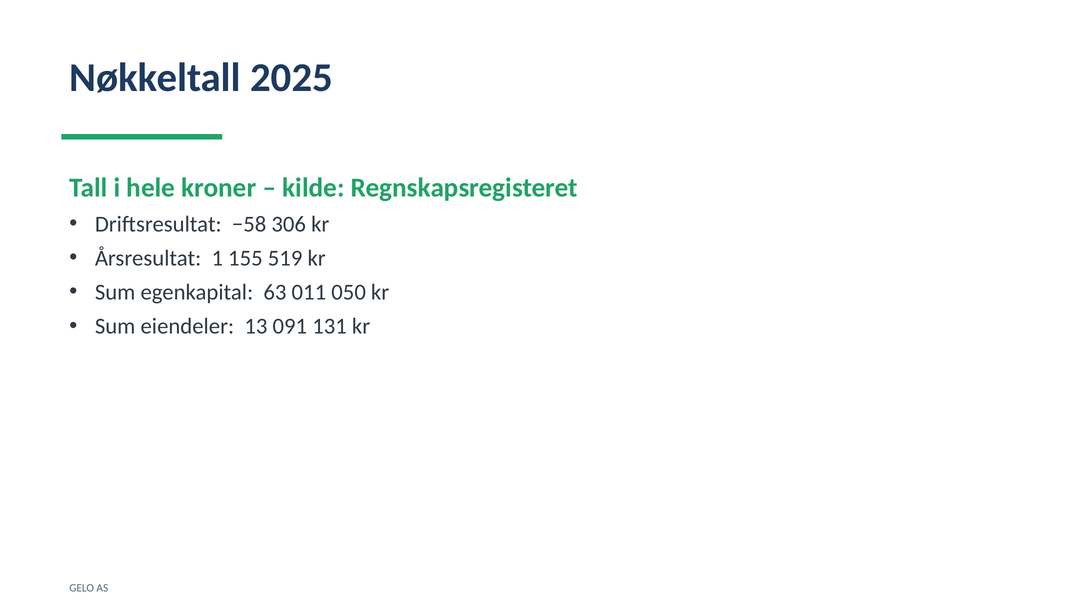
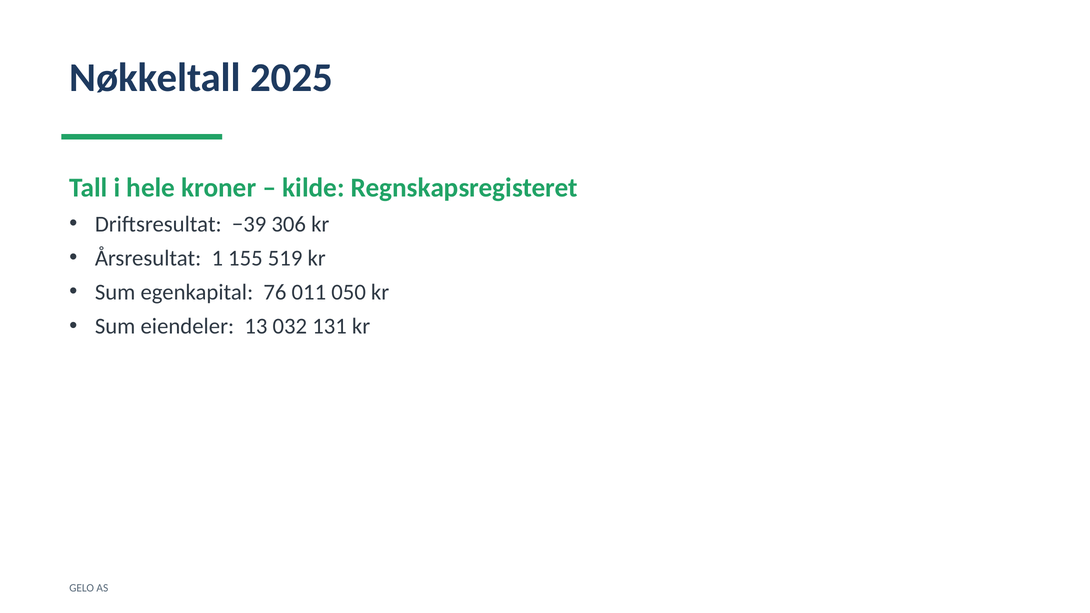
−58: −58 -> −39
63: 63 -> 76
091: 091 -> 032
